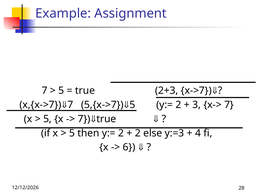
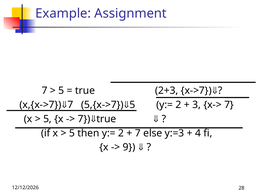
2 at (138, 133): 2 -> 7
6: 6 -> 9
